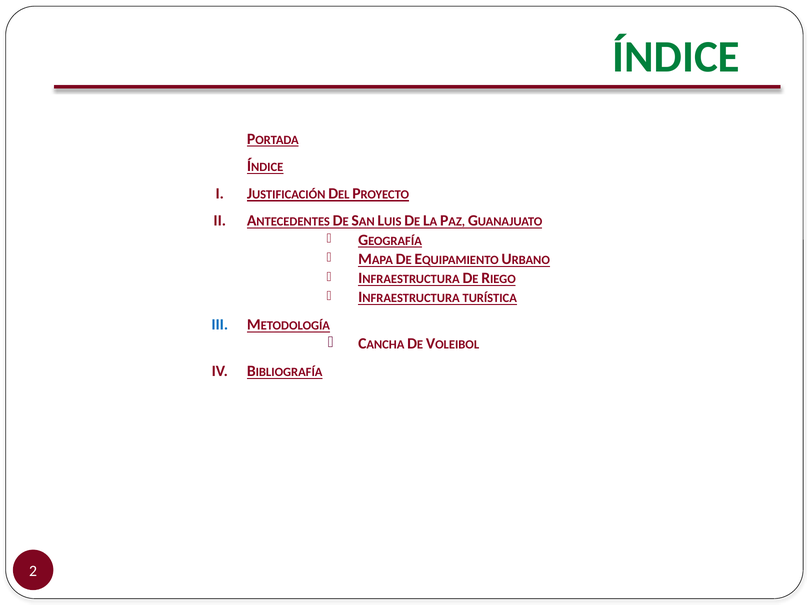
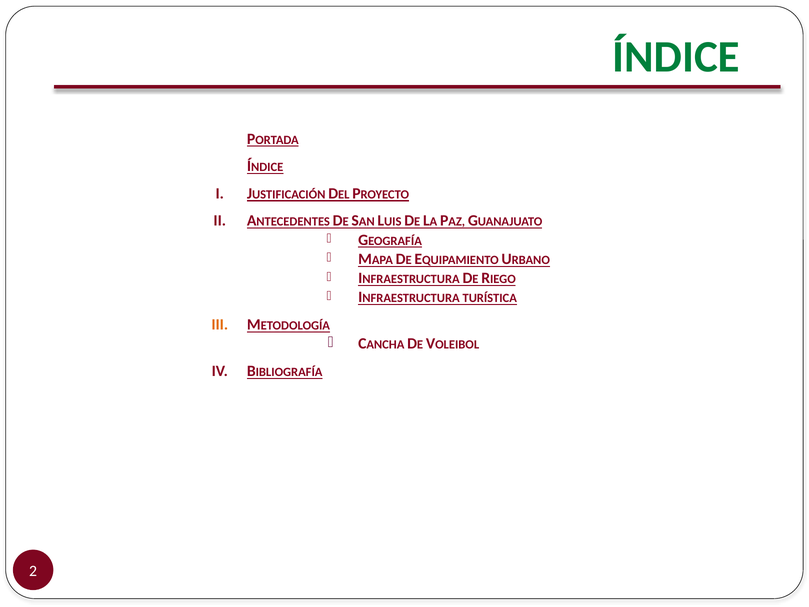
III colour: blue -> orange
